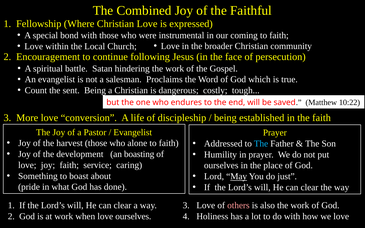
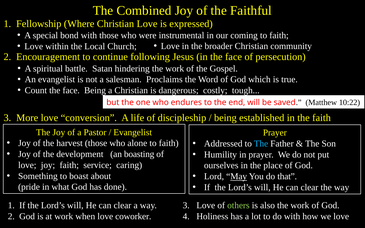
Count the sent: sent -> face
just: just -> that
others colour: pink -> light green
love ourselves: ourselves -> coworker
